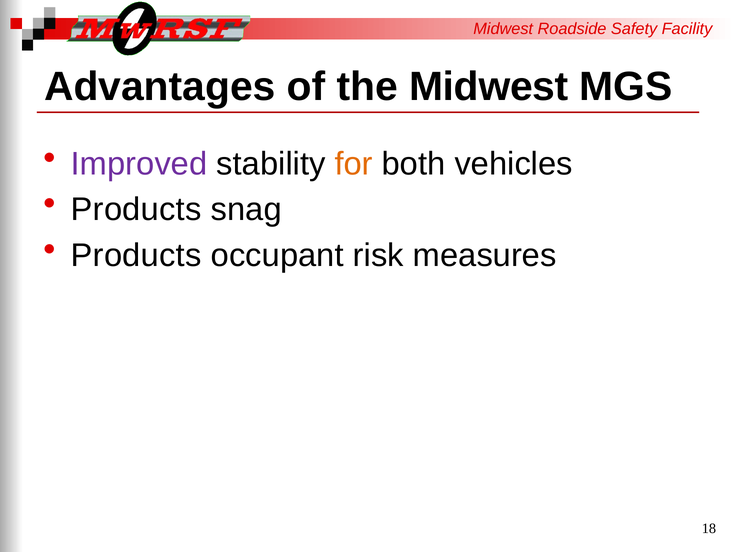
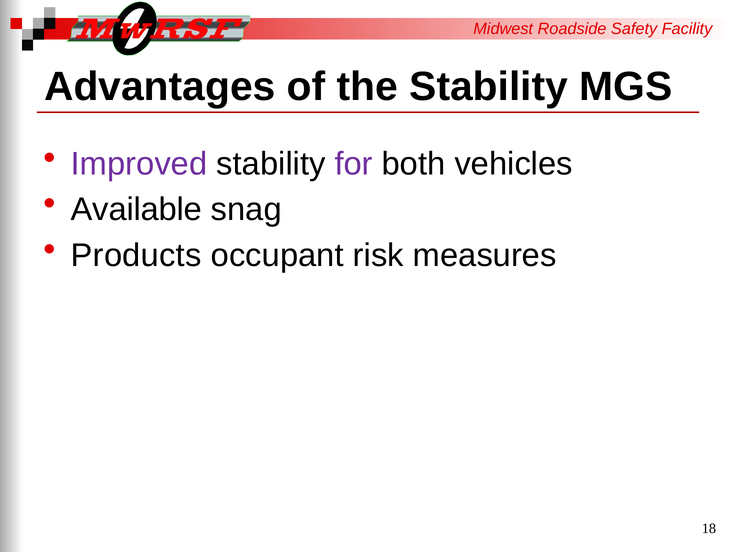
the Midwest: Midwest -> Stability
for colour: orange -> purple
Products at (136, 210): Products -> Available
